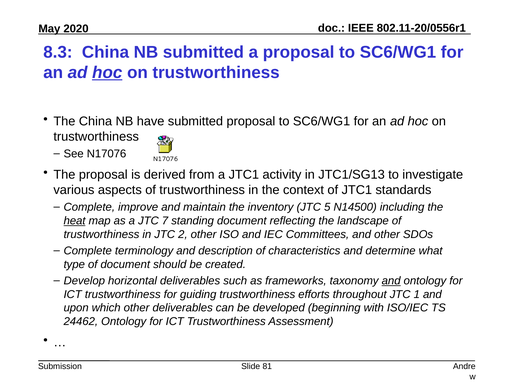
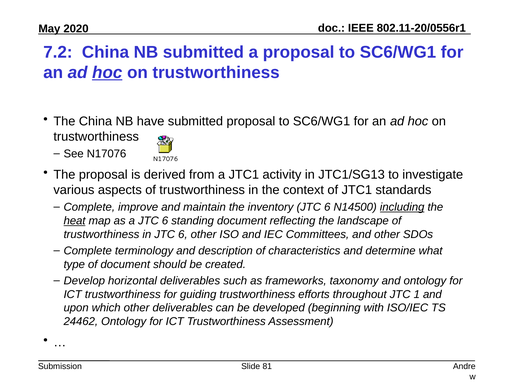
8.3: 8.3 -> 7.2
inventory JTC 5: 5 -> 6
including underline: none -> present
a JTC 7: 7 -> 6
in JTC 2: 2 -> 6
and at (391, 281) underline: present -> none
